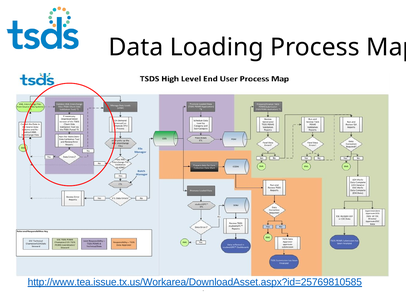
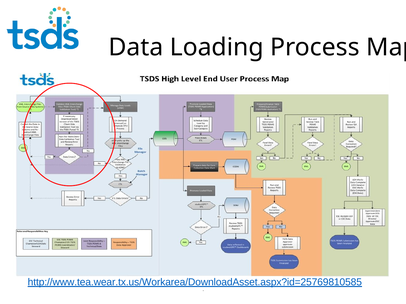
http://www.tea.issue.tx.us/Workarea/DownloadAsset.aspx?id=25769810585: http://www.tea.issue.tx.us/Workarea/DownloadAsset.aspx?id=25769810585 -> http://www.tea.wear.tx.us/Workarea/DownloadAsset.aspx?id=25769810585
